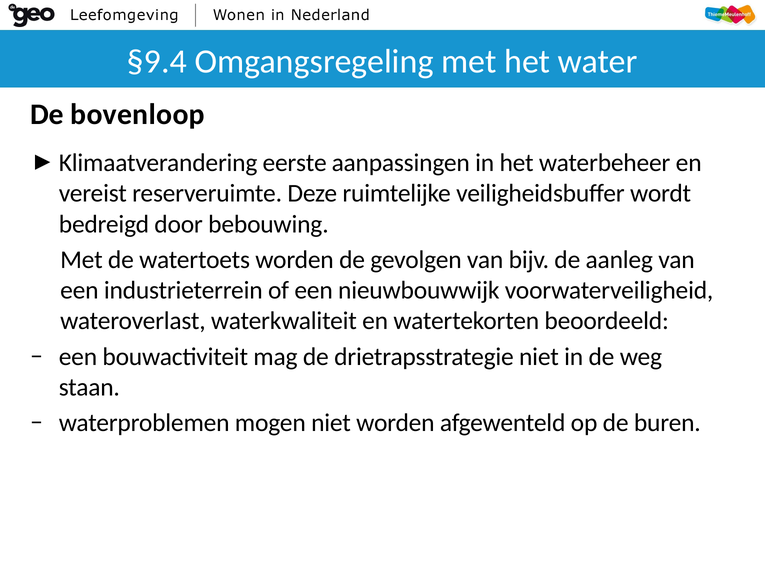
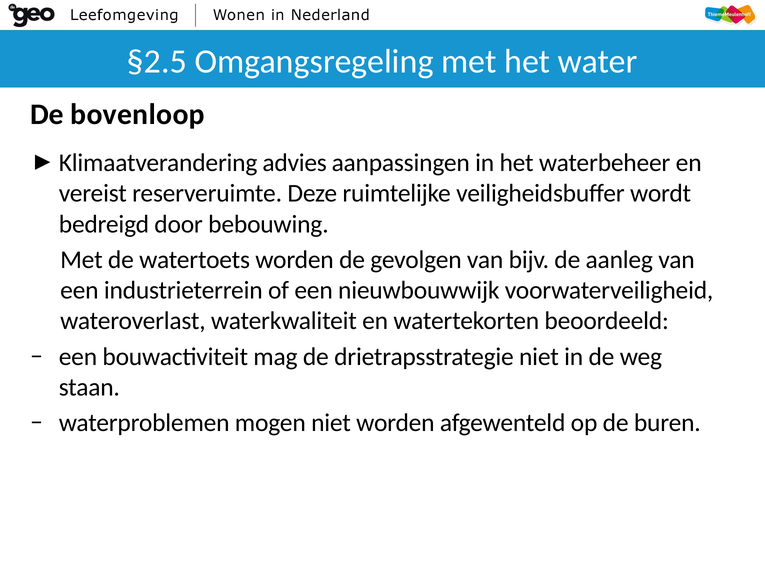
§9.4: §9.4 -> §2.5
eerste: eerste -> advies
